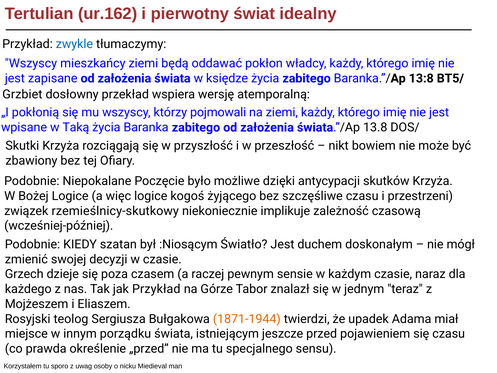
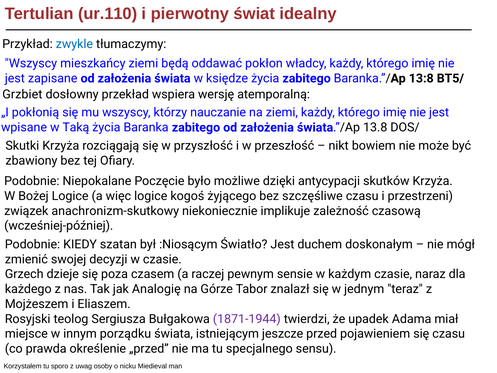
ur.162: ur.162 -> ur.110
pojmowali: pojmowali -> nauczanie
rzemieślnicy-skutkowy: rzemieślnicy-skutkowy -> anachronizm-skutkowy
jak Przykład: Przykład -> Analogię
1871-1944 colour: orange -> purple
